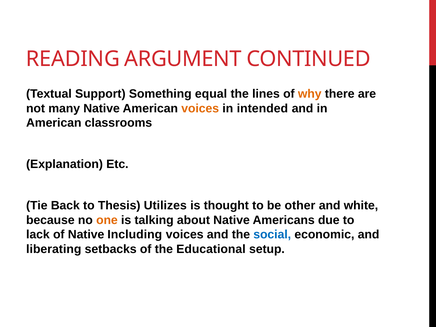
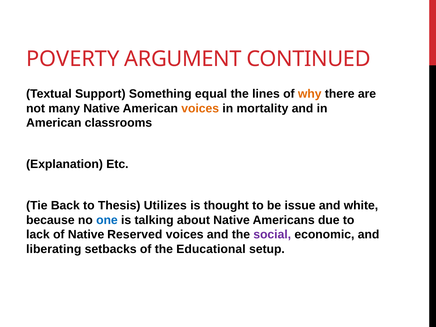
READING: READING -> POVERTY
intended: intended -> mortality
other: other -> issue
one colour: orange -> blue
Including: Including -> Reserved
social colour: blue -> purple
